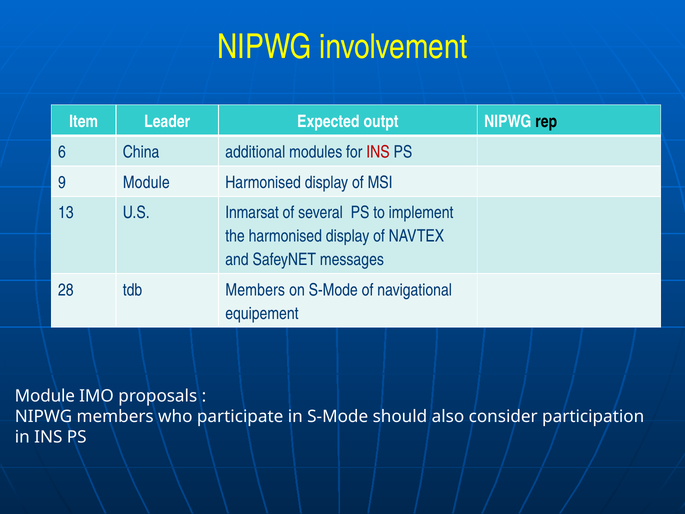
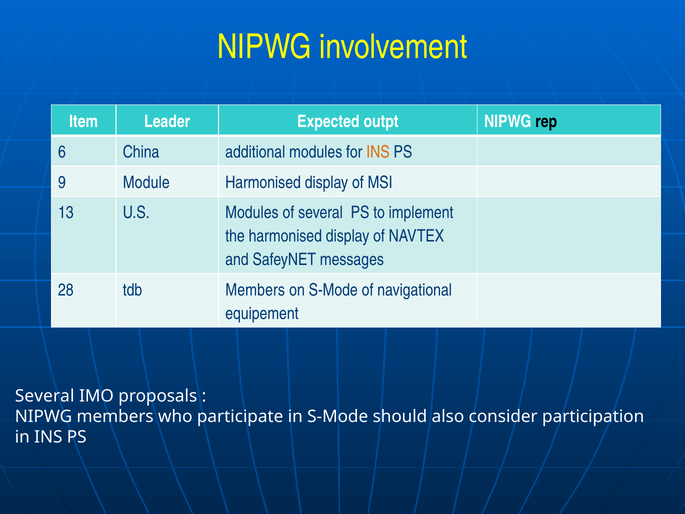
INS at (378, 152) colour: red -> orange
U.S Inmarsat: Inmarsat -> Modules
Module at (45, 396): Module -> Several
